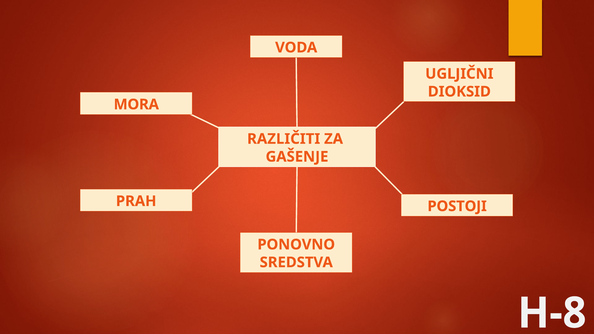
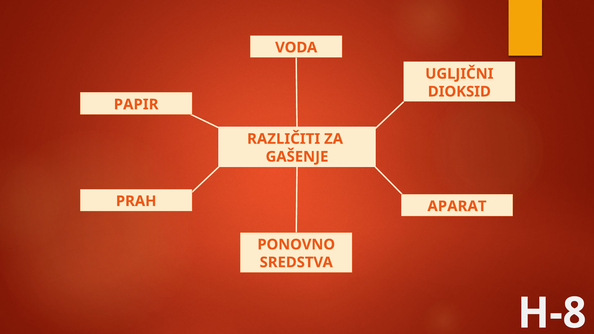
MORA: MORA -> PAPIR
POSTOJI: POSTOJI -> APARAT
